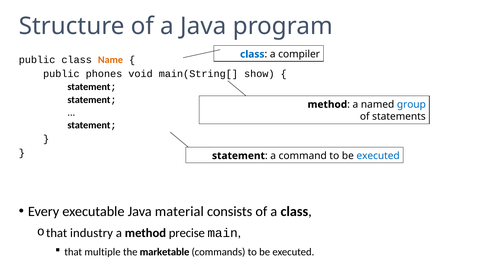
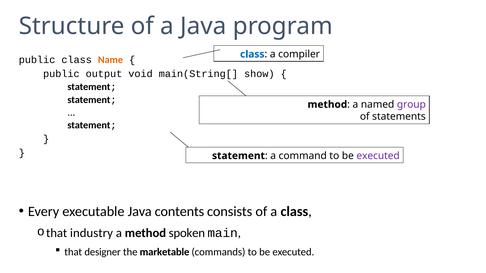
phones: phones -> output
group colour: blue -> purple
executed at (378, 156) colour: blue -> purple
material: material -> contents
precise: precise -> spoken
multiple: multiple -> designer
